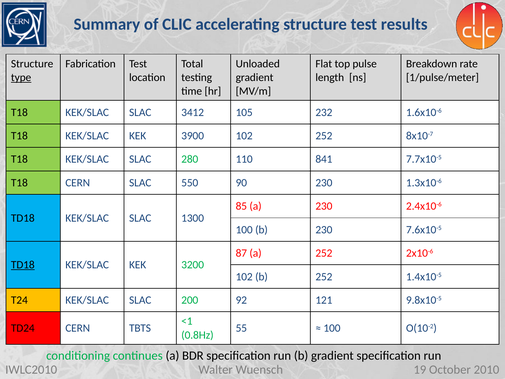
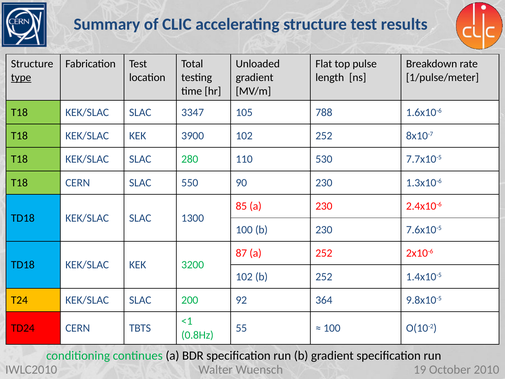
3412: 3412 -> 3347
232: 232 -> 788
841: 841 -> 530
TD18 at (23, 265) underline: present -> none
121: 121 -> 364
